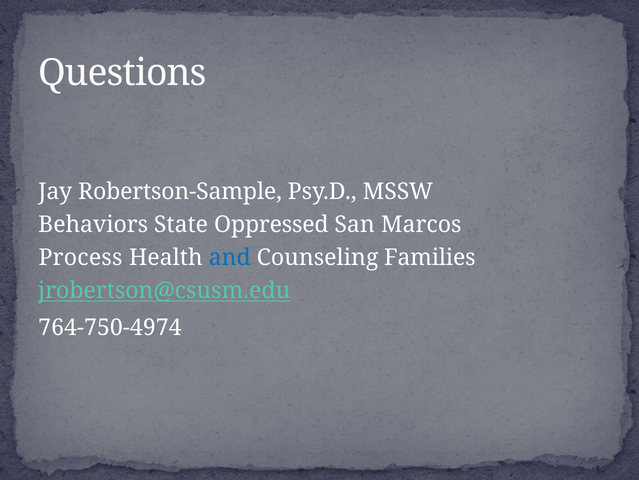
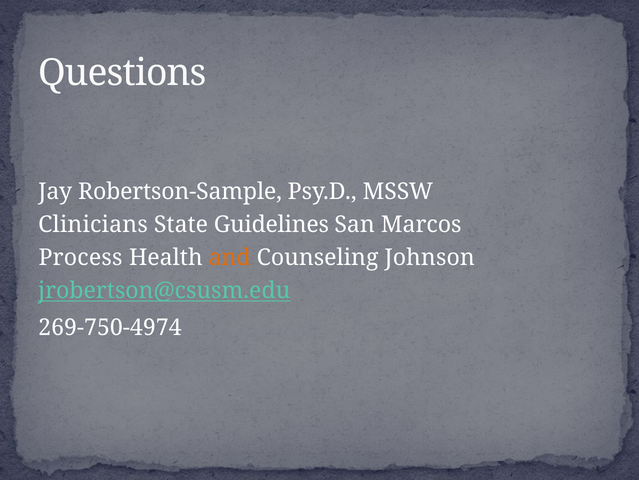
Behaviors: Behaviors -> Clinicians
Oppressed: Oppressed -> Guidelines
and colour: blue -> orange
Families: Families -> Johnson
764-750-4974: 764-750-4974 -> 269-750-4974
